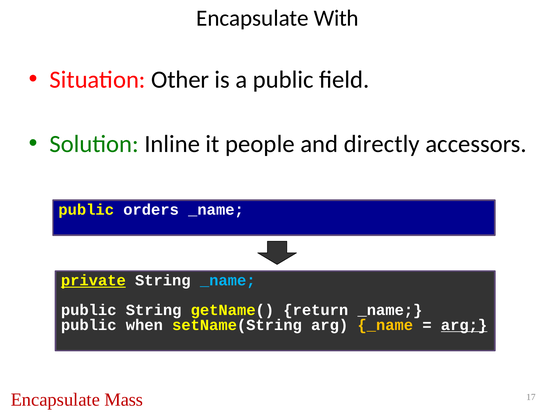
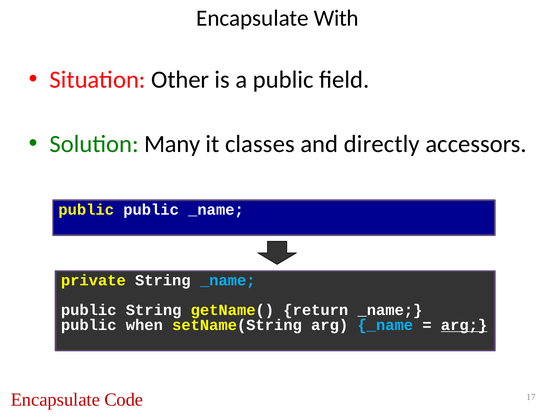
Inline: Inline -> Many
people: people -> classes
public orders: orders -> public
private underline: present -> none
_name at (385, 324) colour: yellow -> light blue
Mass: Mass -> Code
